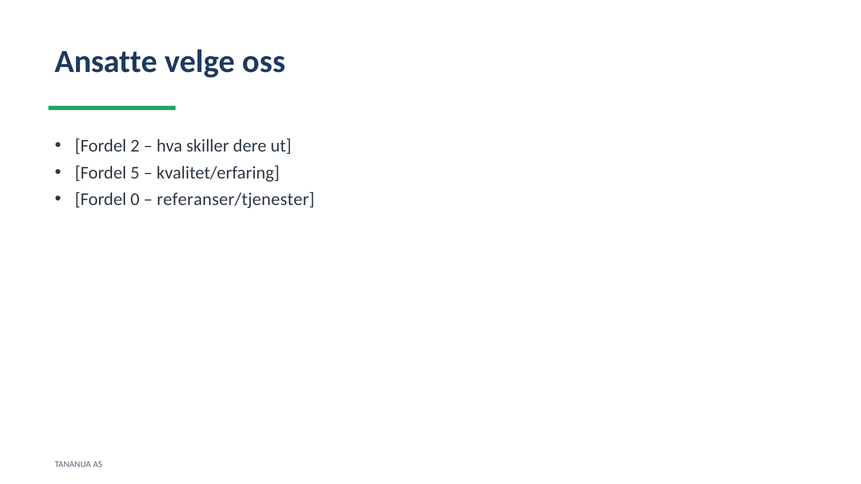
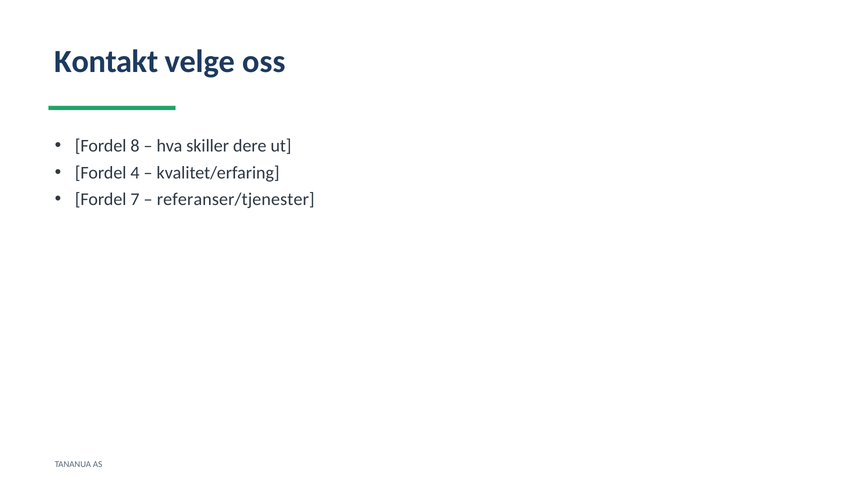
Ansatte: Ansatte -> Kontakt
2: 2 -> 8
5: 5 -> 4
0: 0 -> 7
